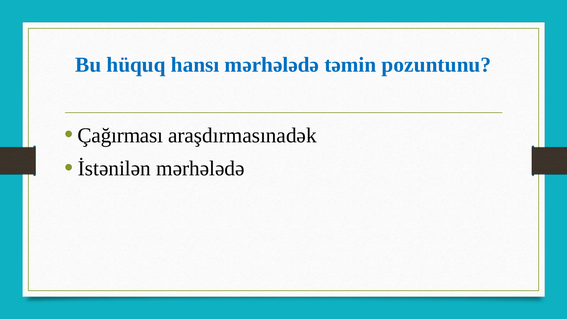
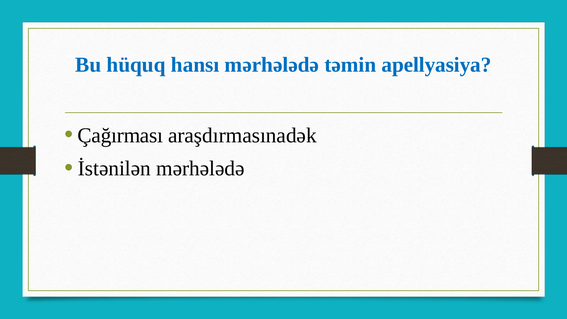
pozuntunu: pozuntunu -> apellyasiya
